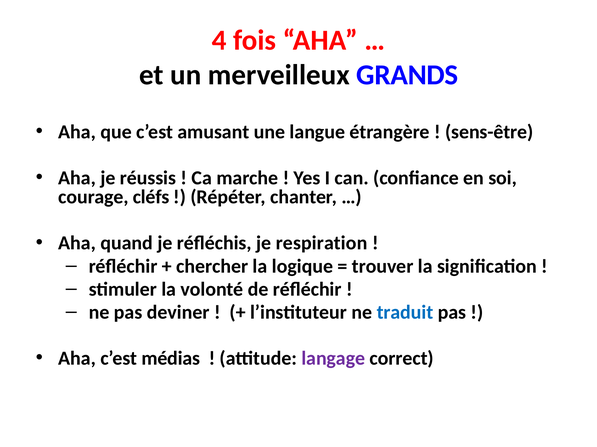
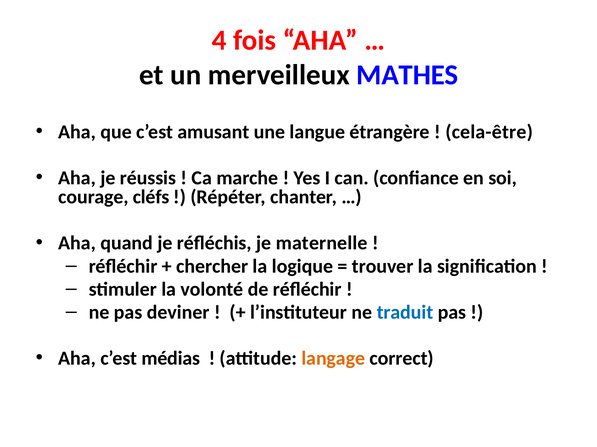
GRANDS: GRANDS -> MATHES
sens-être: sens-être -> cela-être
respiration: respiration -> maternelle
langage colour: purple -> orange
